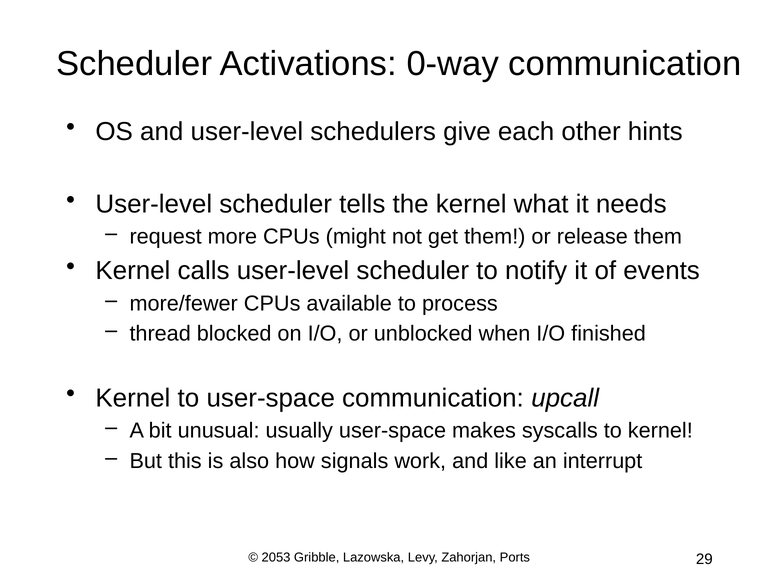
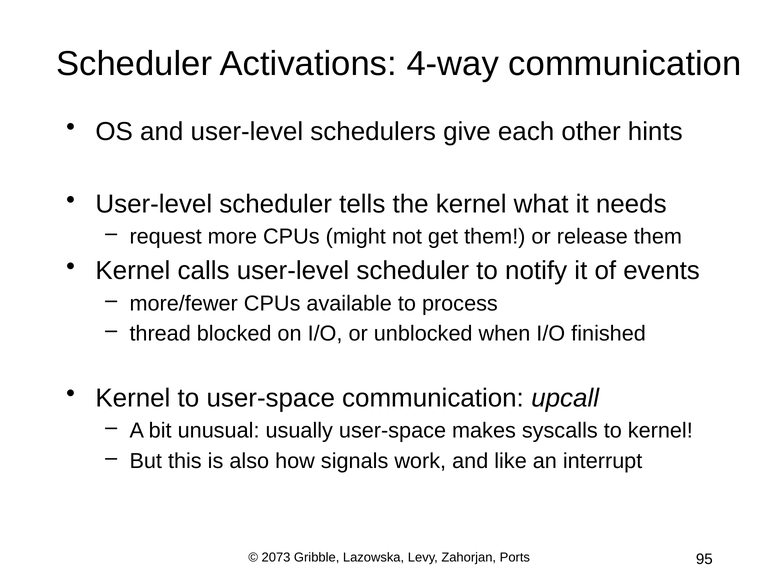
0-way: 0-way -> 4-way
2053: 2053 -> 2073
29: 29 -> 95
